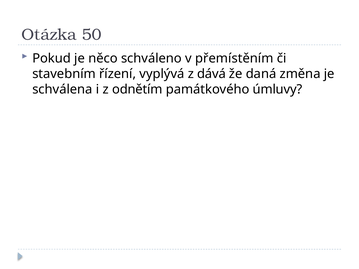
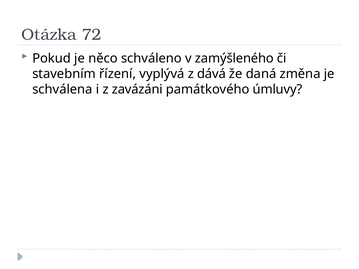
50: 50 -> 72
přemístěním: přemístěním -> zamýšleného
odnětím: odnětím -> zavázáni
